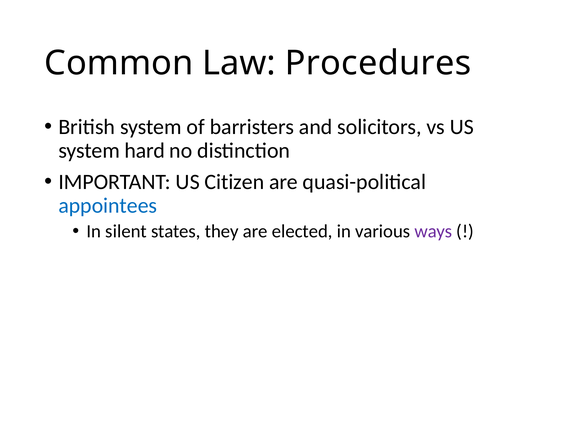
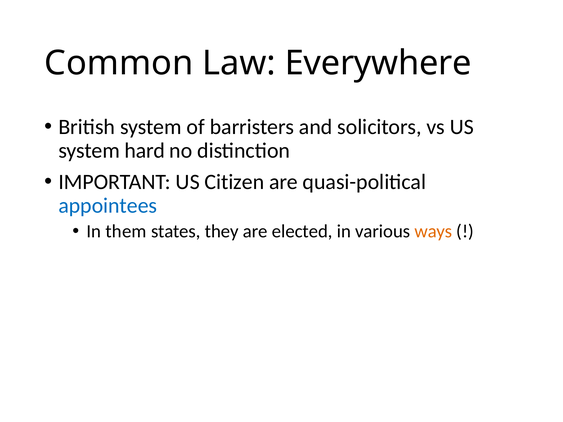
Procedures: Procedures -> Everywhere
silent: silent -> them
ways colour: purple -> orange
